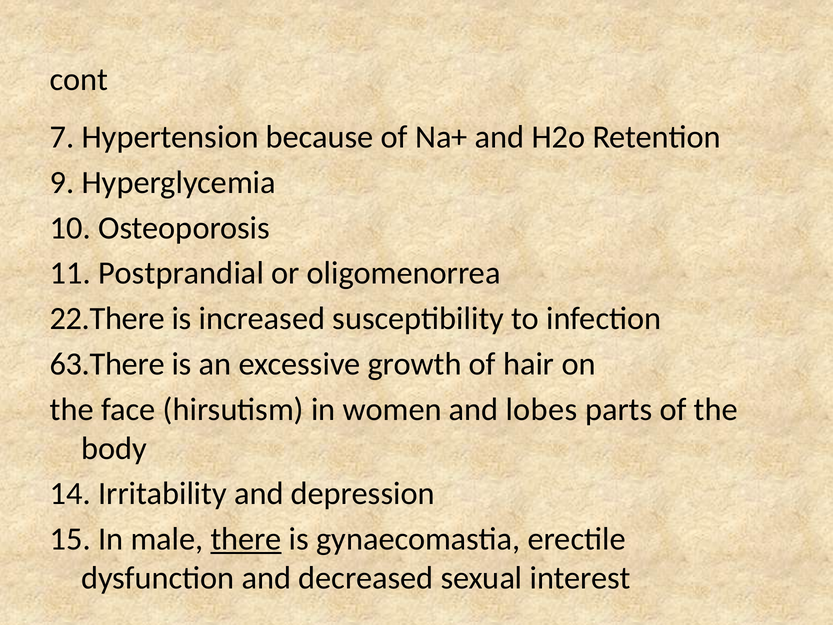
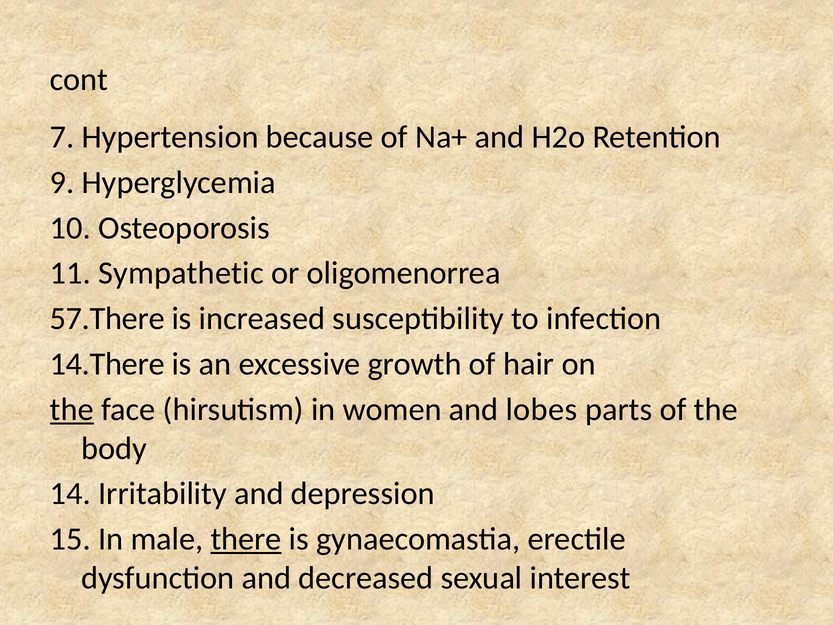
Postprandial: Postprandial -> Sympathetic
22.There: 22.There -> 57.There
63.There: 63.There -> 14.There
the at (72, 409) underline: none -> present
